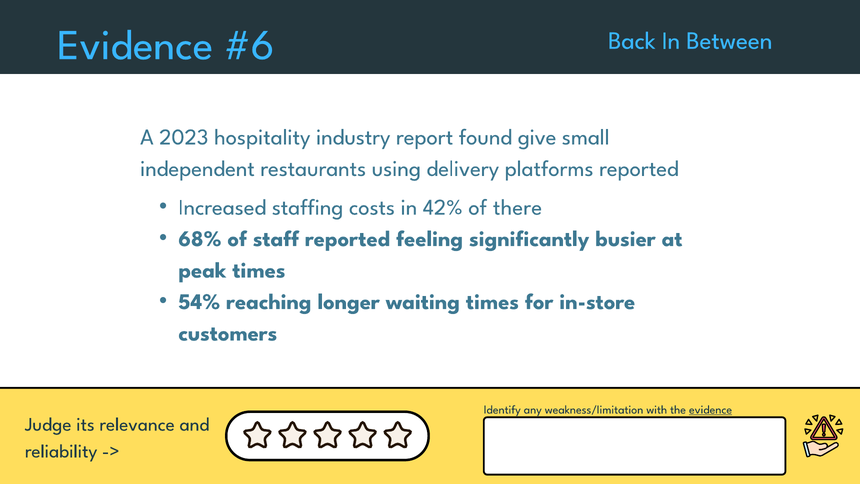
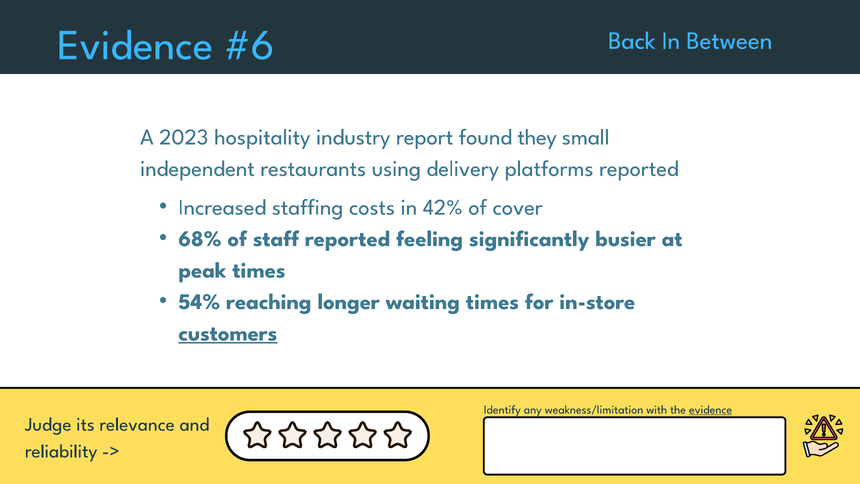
give: give -> they
there: there -> cover
customers underline: none -> present
